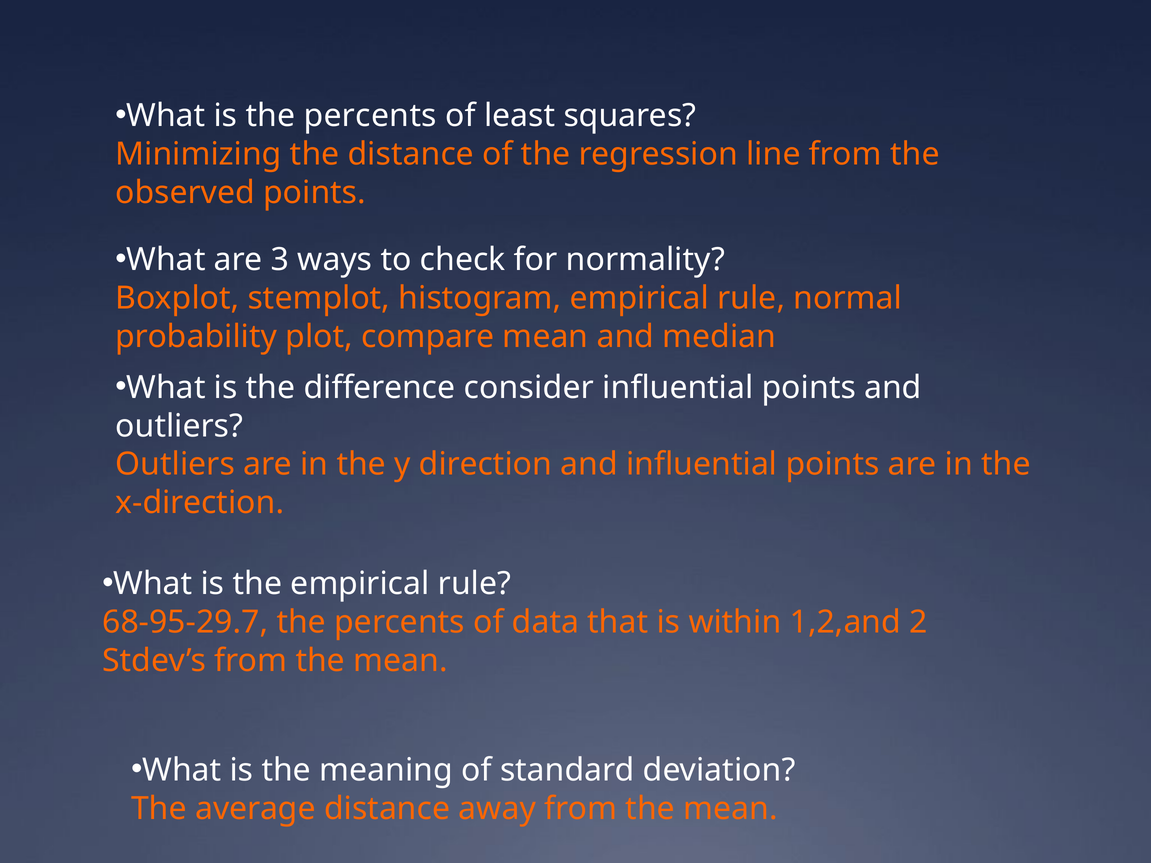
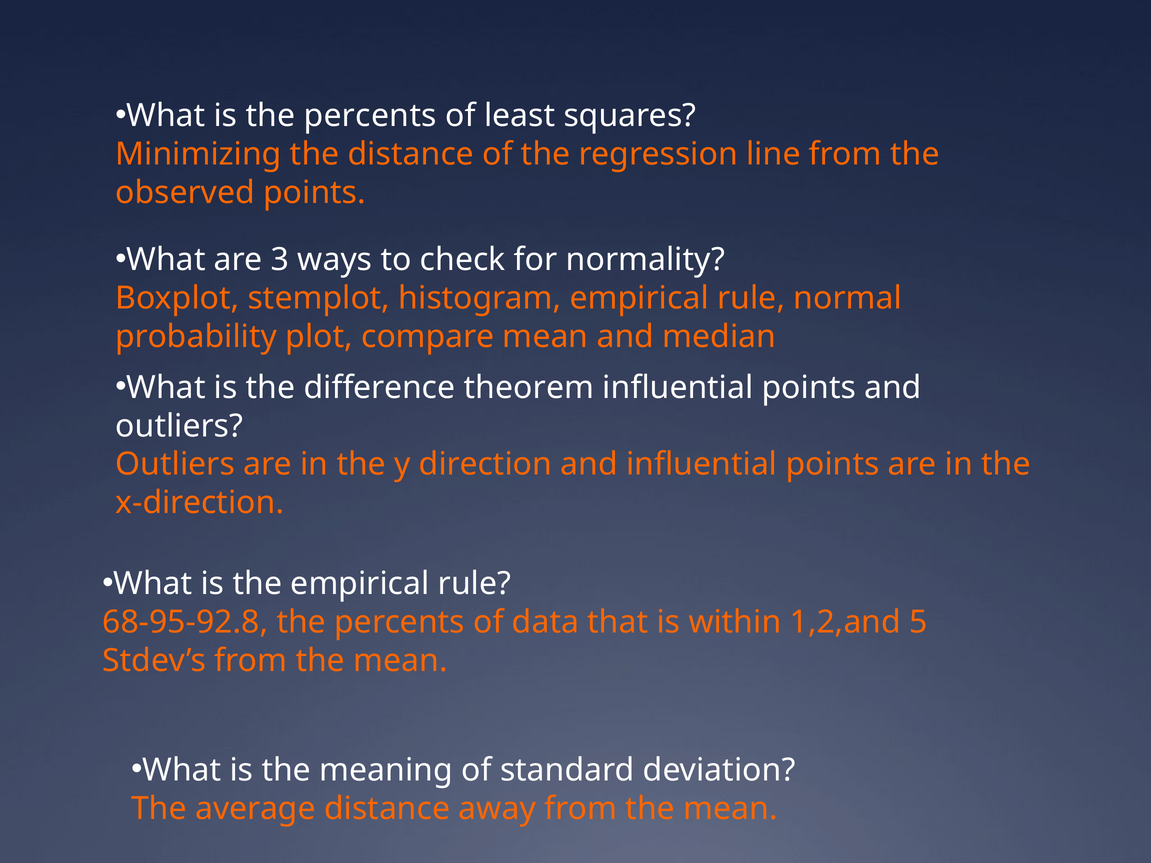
consider: consider -> theorem
68-95-29.7: 68-95-29.7 -> 68-95-92.8
2: 2 -> 5
